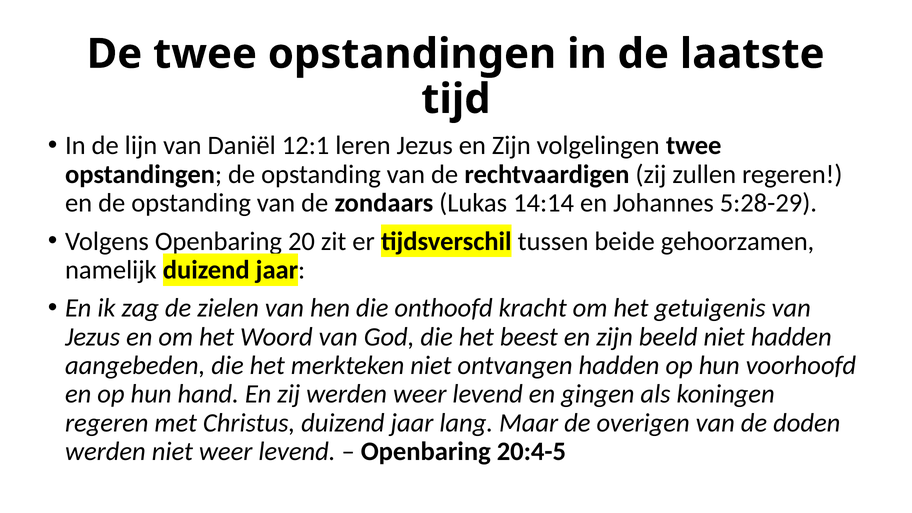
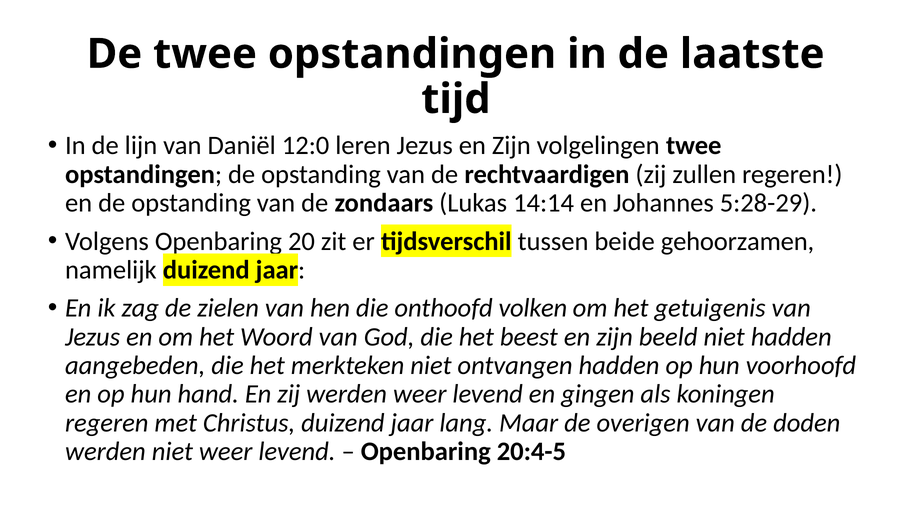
12:1: 12:1 -> 12:0
kracht: kracht -> volken
